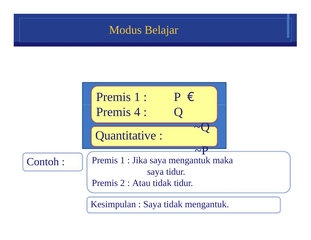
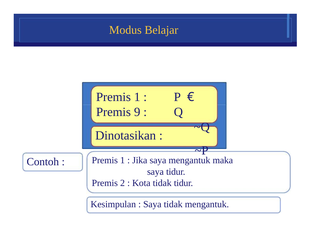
4: 4 -> 9
Quantitative: Quantitative -> Dinotasikan
Atau: Atau -> Kota
